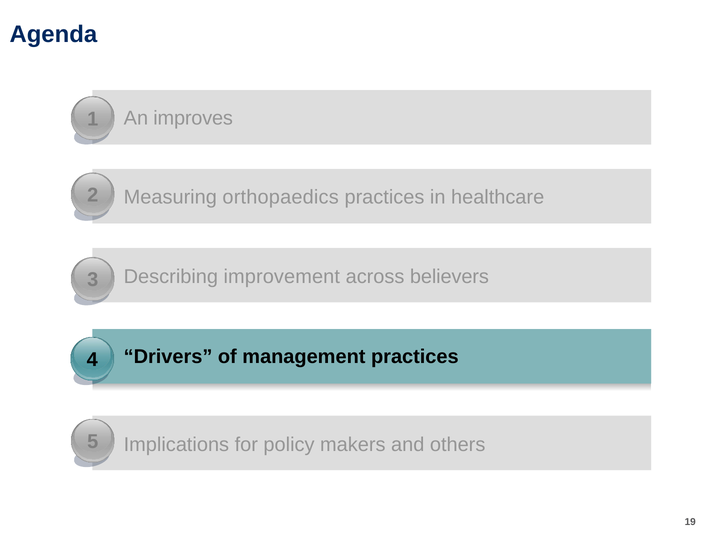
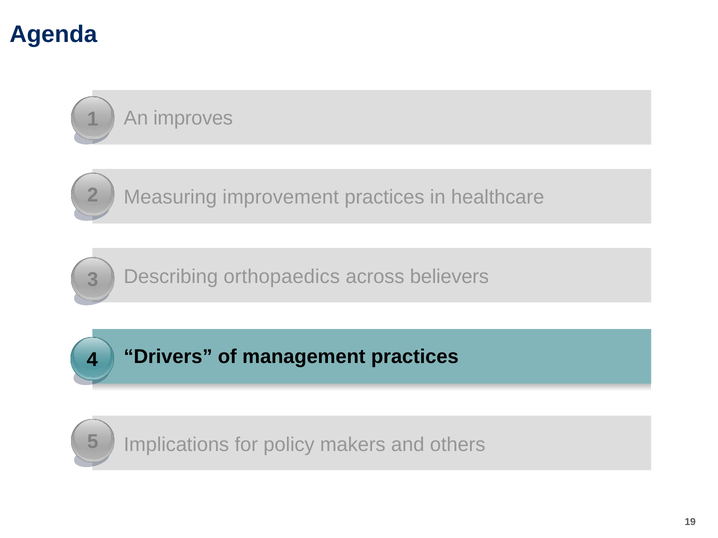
orthopaedics: orthopaedics -> improvement
improvement: improvement -> orthopaedics
